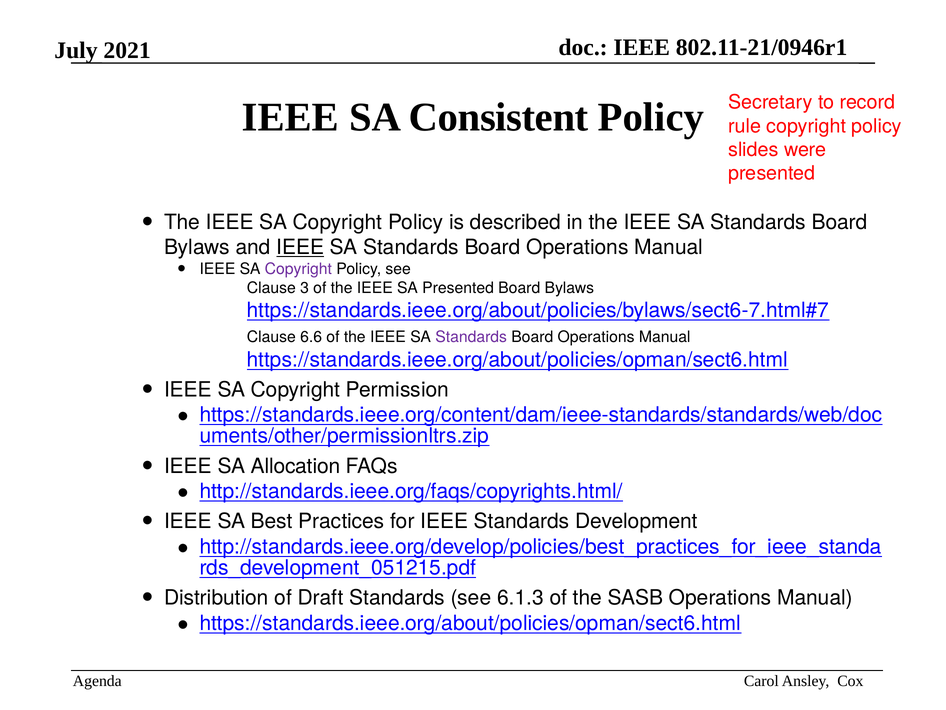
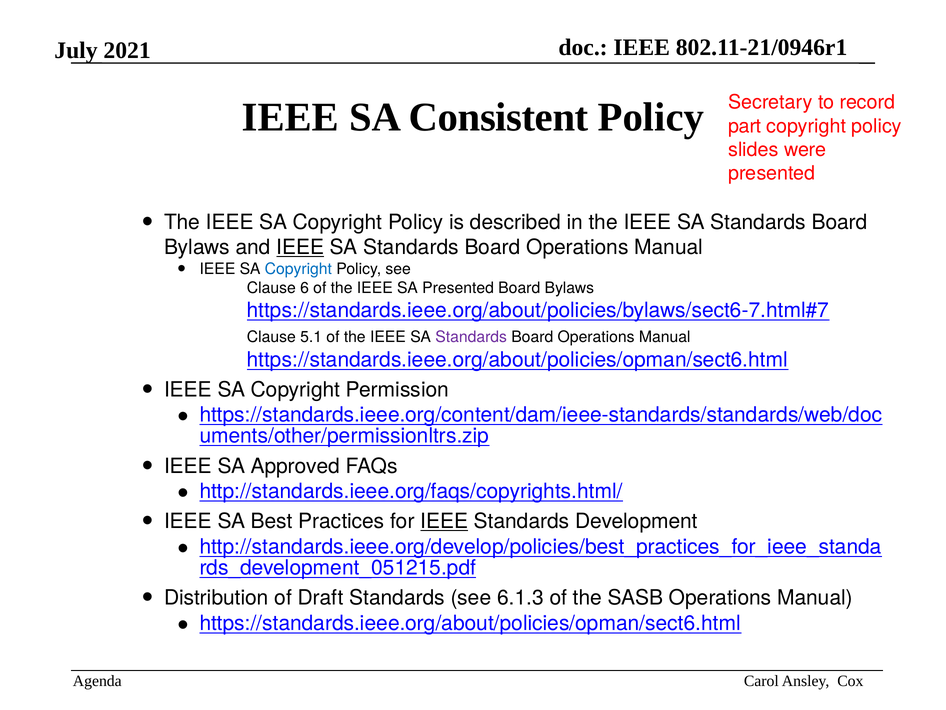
rule: rule -> part
Copyright at (298, 269) colour: purple -> blue
3: 3 -> 6
6.6: 6.6 -> 5.1
Allocation: Allocation -> Approved
IEEE at (444, 521) underline: none -> present
